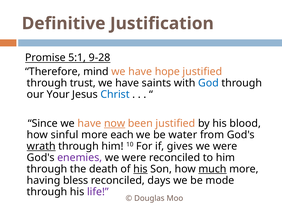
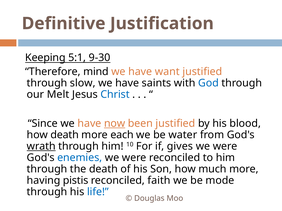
Promise: Promise -> Keeping
9-28: 9-28 -> 9-30
hope: hope -> want
trust: trust -> slow
Your: Your -> Melt
how sinful: sinful -> death
enemies colour: purple -> blue
his at (140, 169) underline: present -> none
much underline: present -> none
bless: bless -> pistis
days: days -> faith
life colour: purple -> blue
